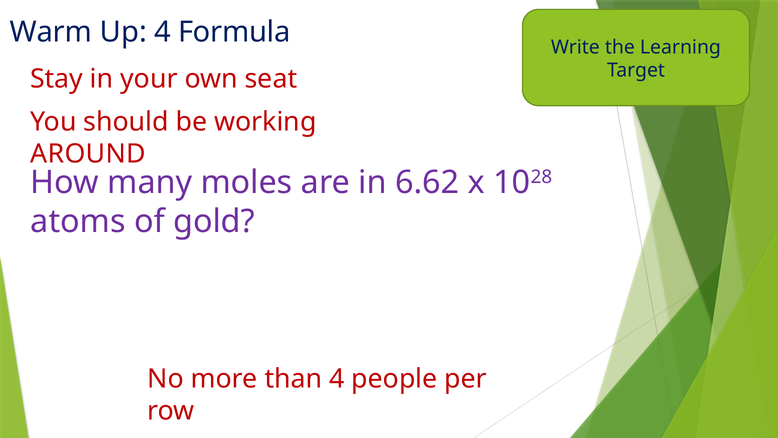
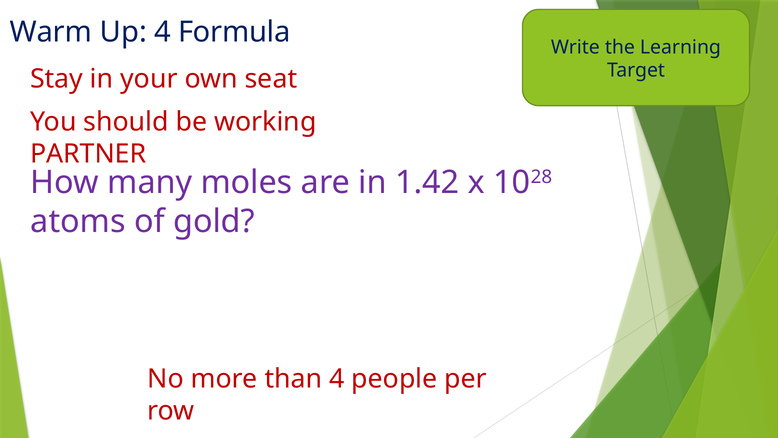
AROUND: AROUND -> PARTNER
6.62: 6.62 -> 1.42
